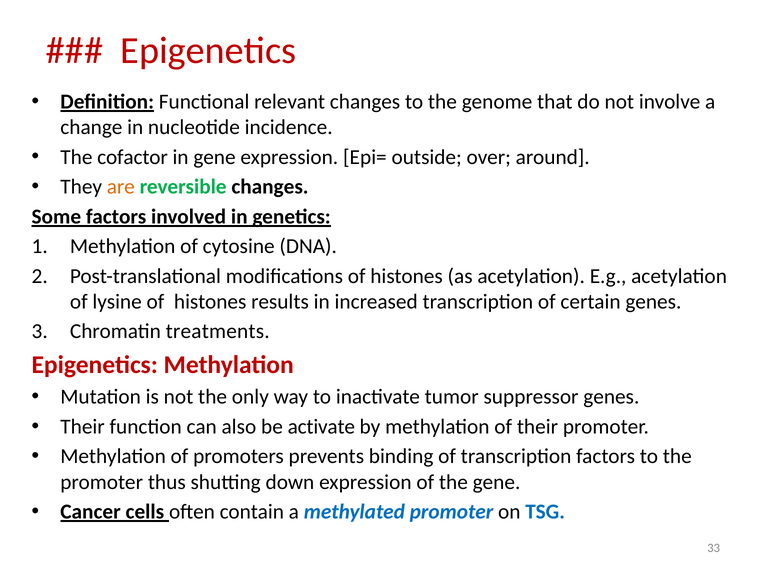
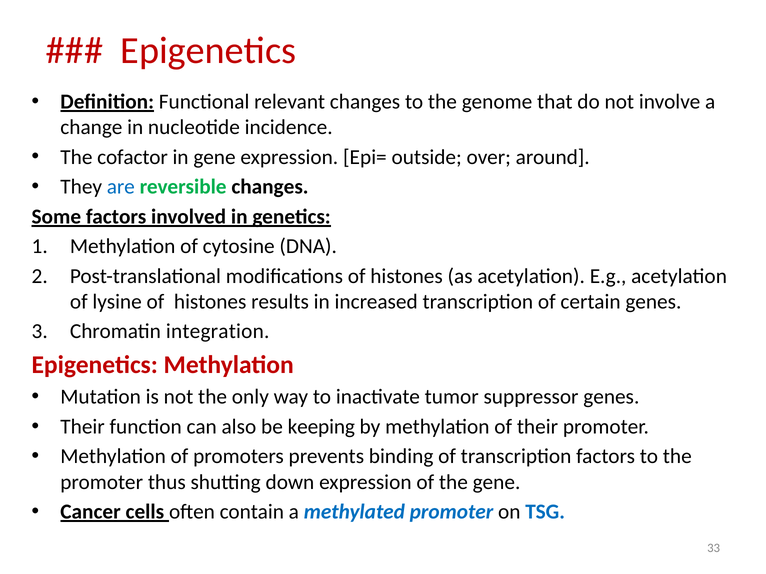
are colour: orange -> blue
treatments: treatments -> integration
activate: activate -> keeping
